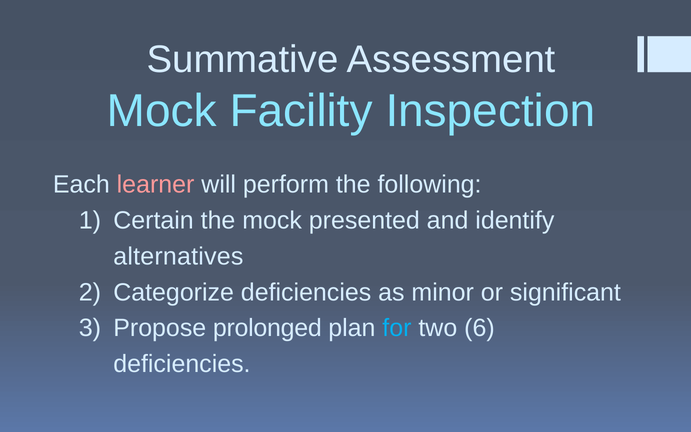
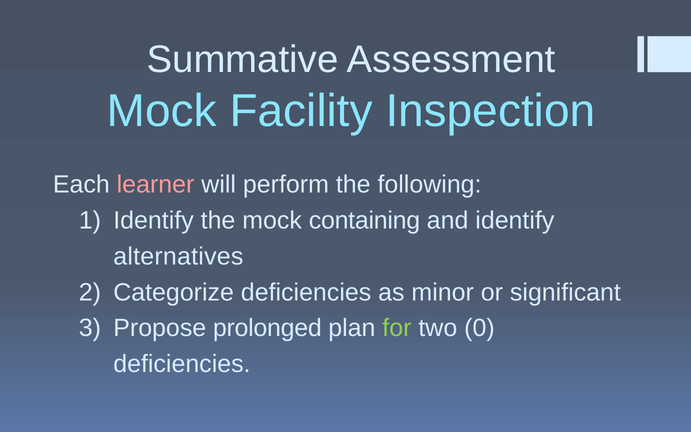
Certain at (154, 220): Certain -> Identify
presented: presented -> containing
for colour: light blue -> light green
6: 6 -> 0
